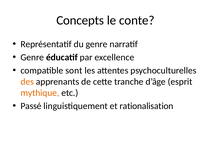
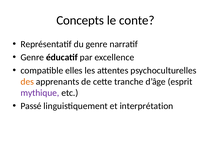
sont: sont -> elles
mythique colour: orange -> purple
rationalisation: rationalisation -> interprétation
